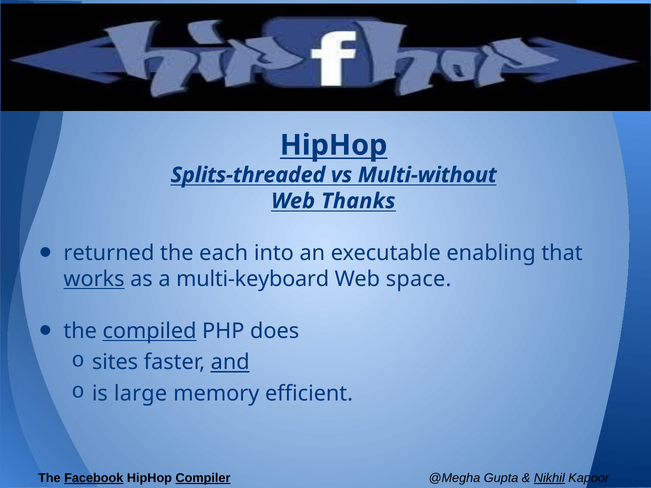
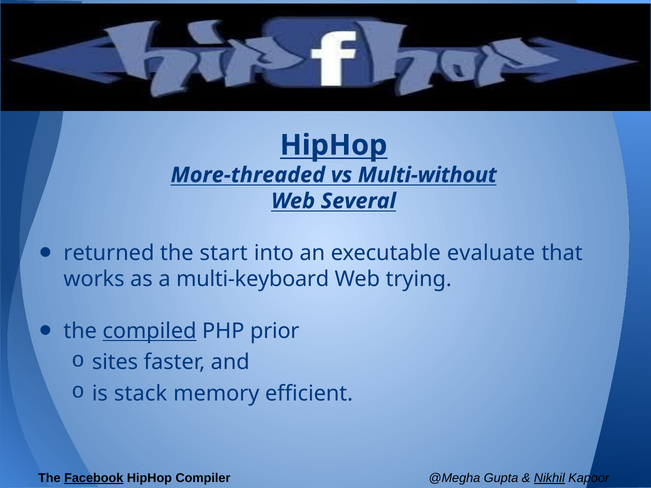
Splits-threaded: Splits-threaded -> More-threaded
Thanks: Thanks -> Several
each: each -> start
enabling: enabling -> evaluate
works underline: present -> none
space: space -> trying
does: does -> prior
and underline: present -> none
large: large -> stack
Compiler underline: present -> none
